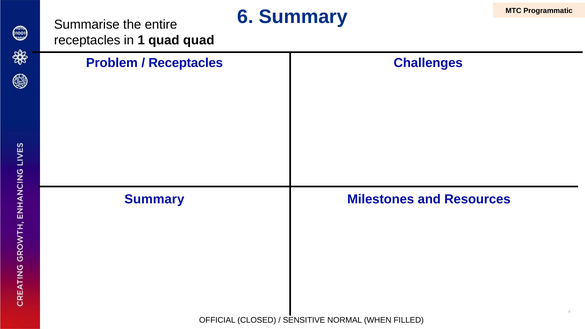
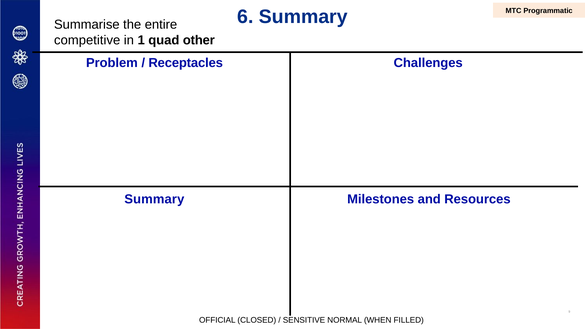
receptacles at (87, 40): receptacles -> competitive
quad quad: quad -> other
